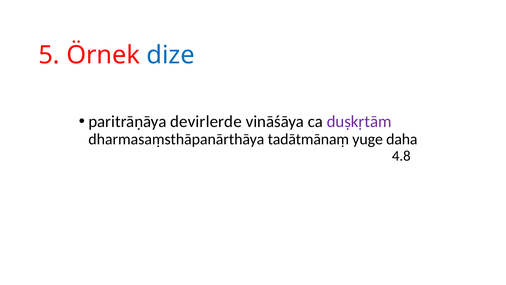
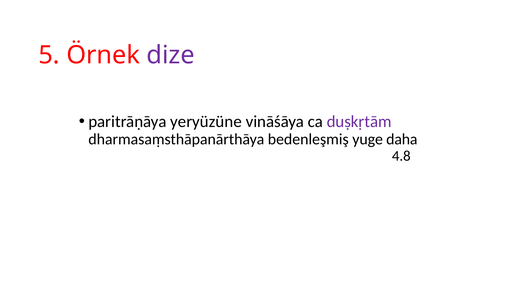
dize colour: blue -> purple
devirlerde: devirlerde -> yeryüzüne
tadātmānaṃ: tadātmānaṃ -> bedenleşmiş
